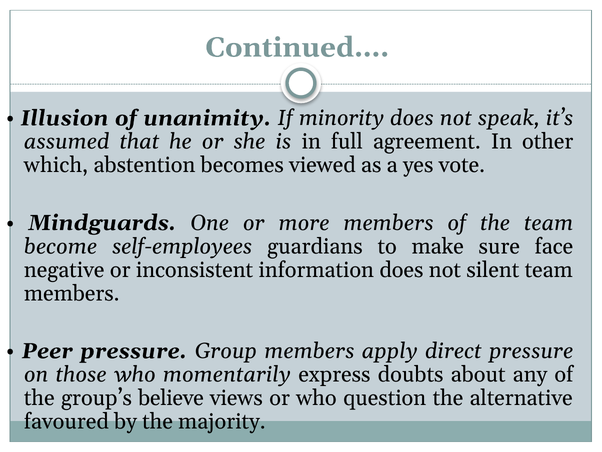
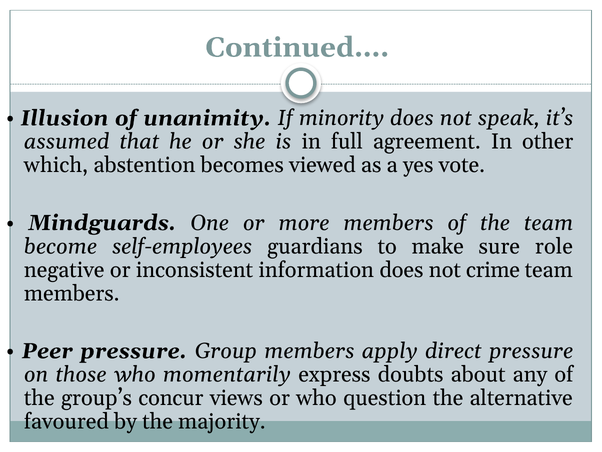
face: face -> role
silent: silent -> crime
believe: believe -> concur
